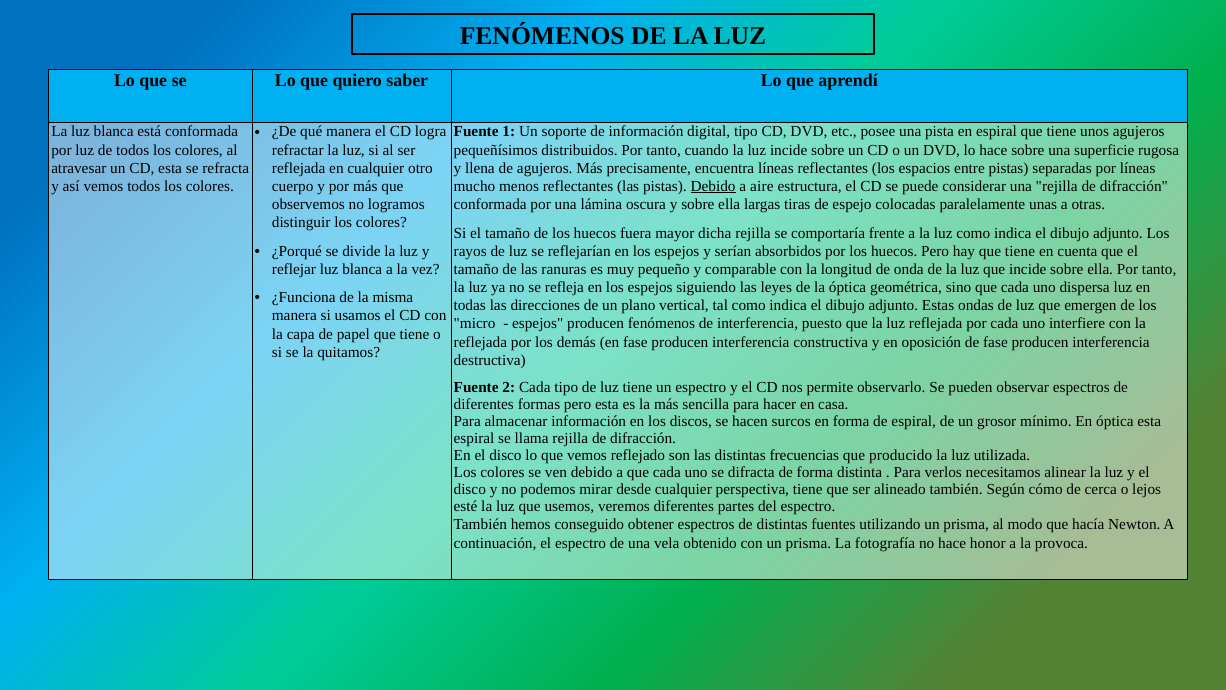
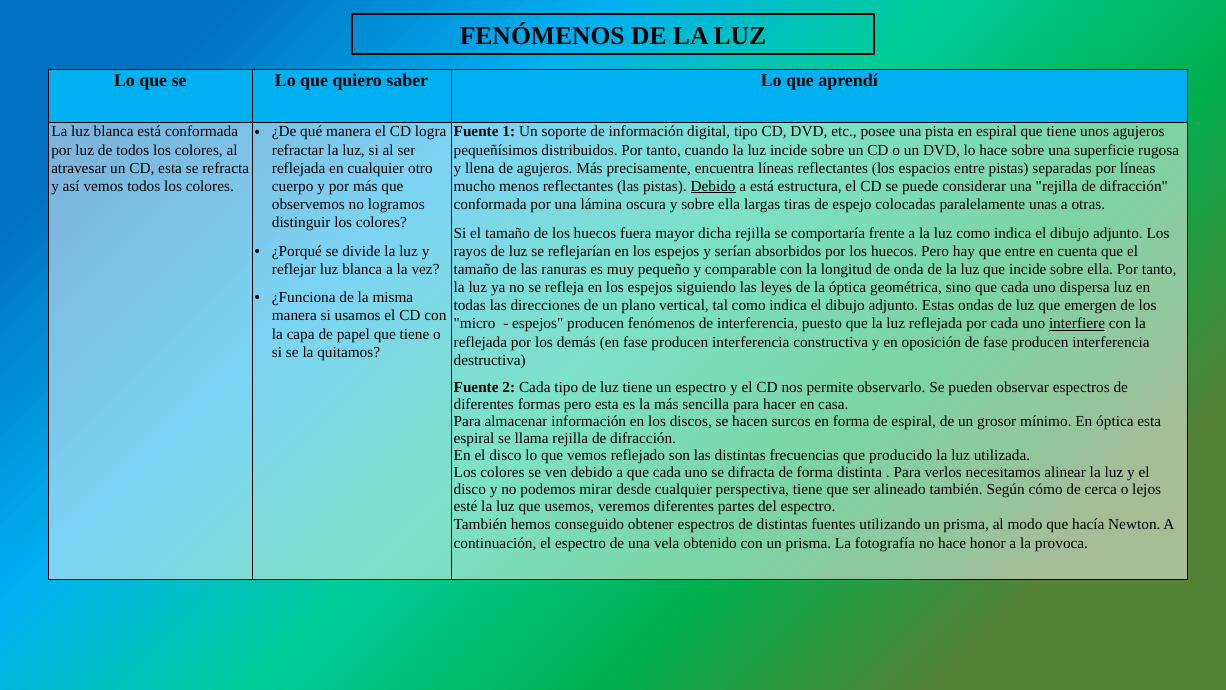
a aire: aire -> está
hay que tiene: tiene -> entre
interfiere underline: none -> present
